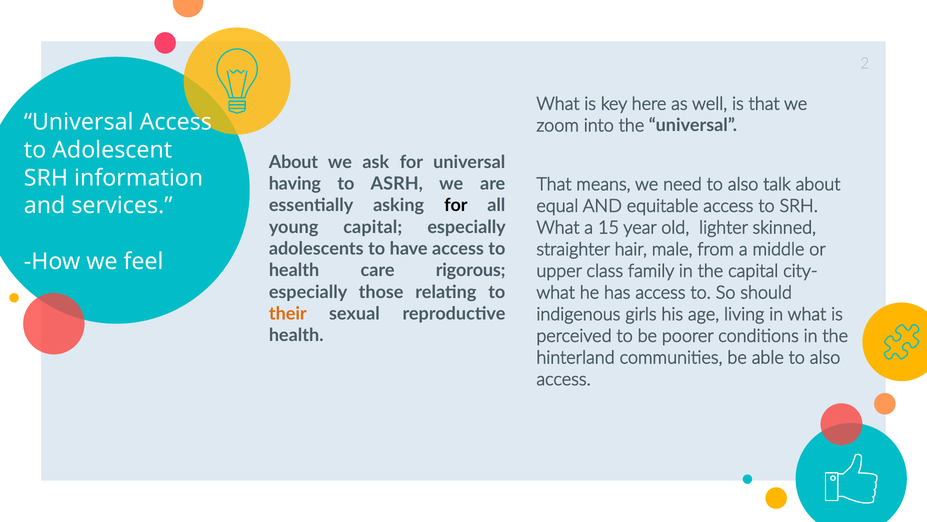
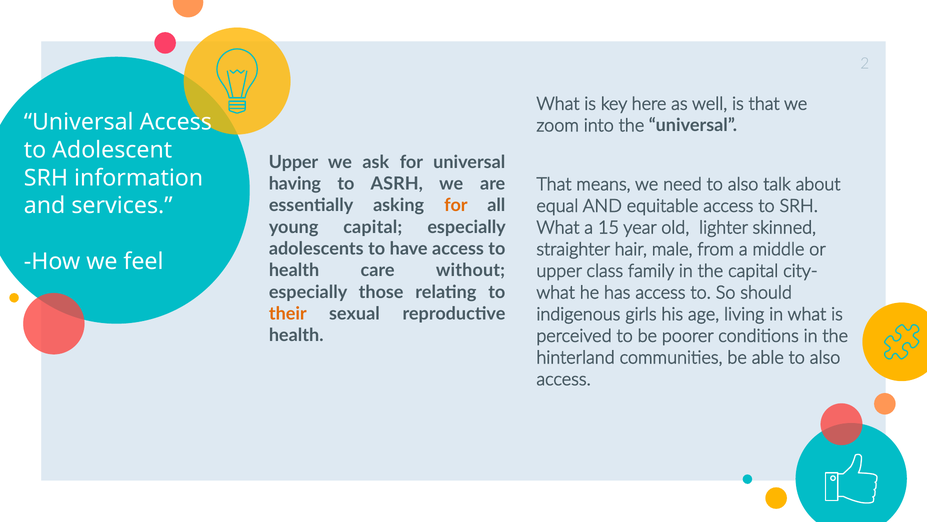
About at (293, 162): About -> Upper
for at (456, 205) colour: black -> orange
rigorous: rigorous -> without
